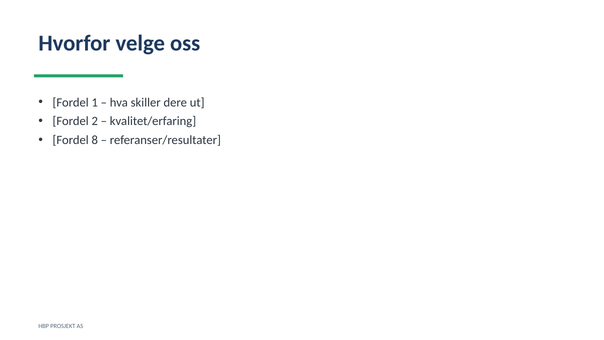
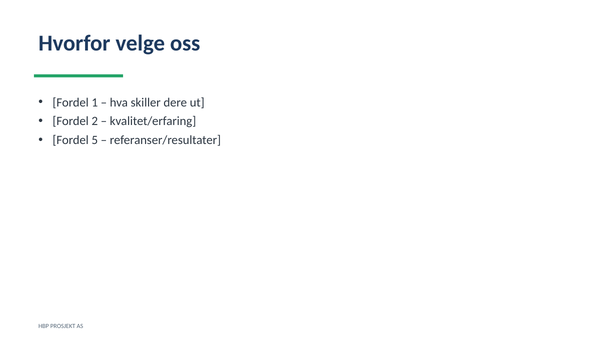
8: 8 -> 5
